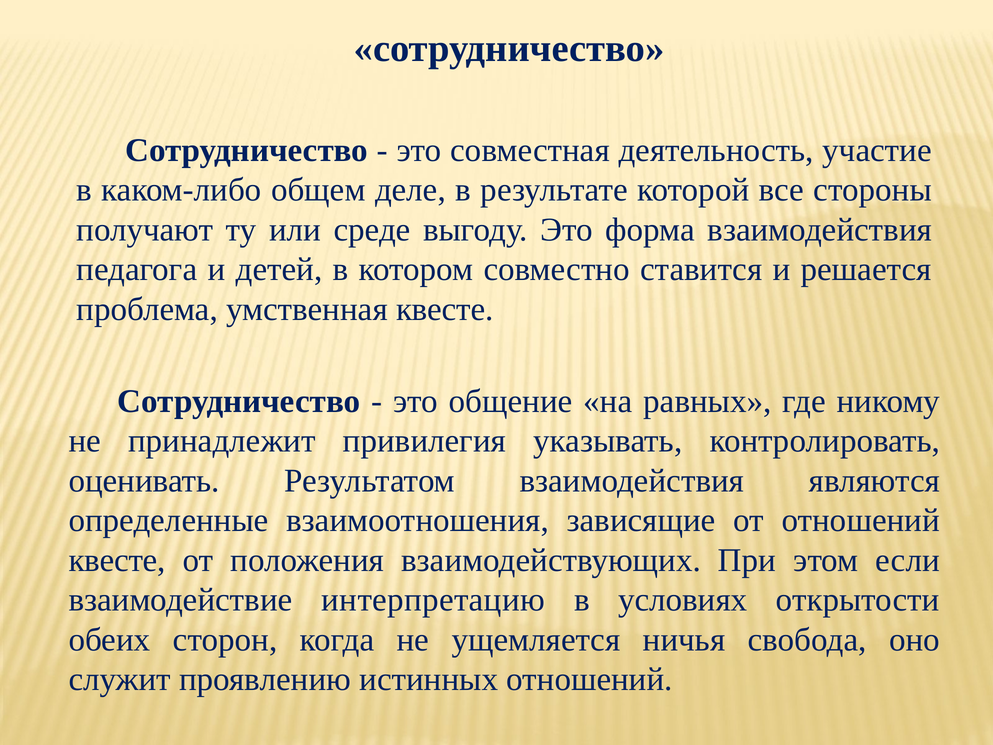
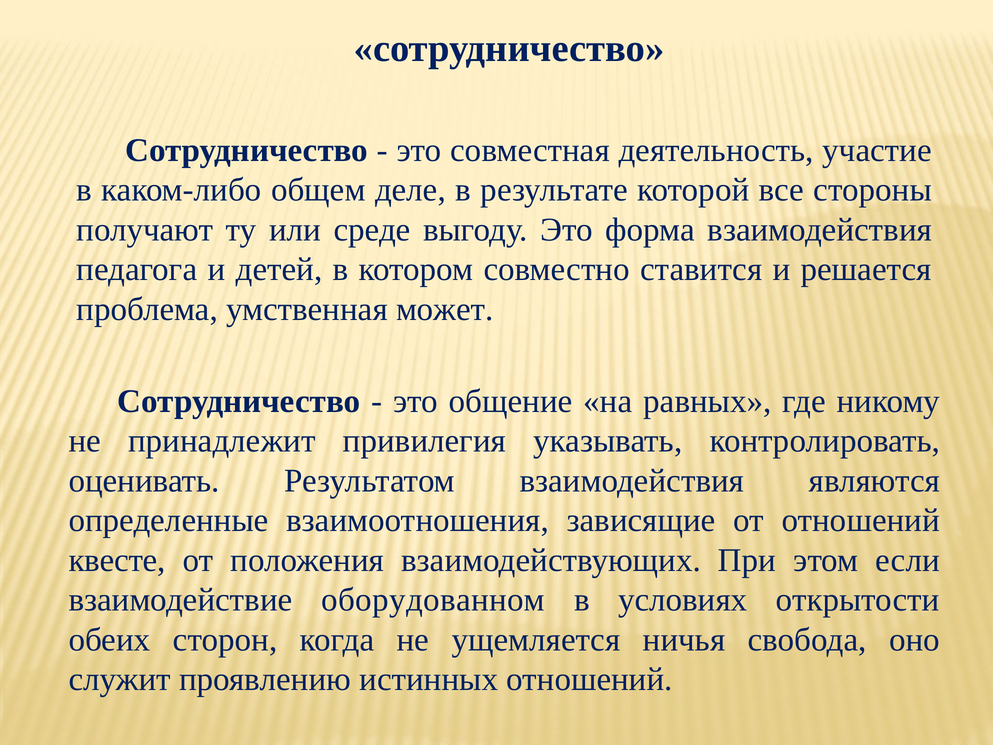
умственная квесте: квесте -> может
интерпретацию: интерпретацию -> оборудованном
